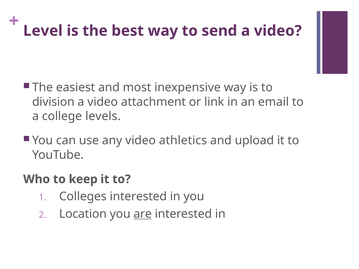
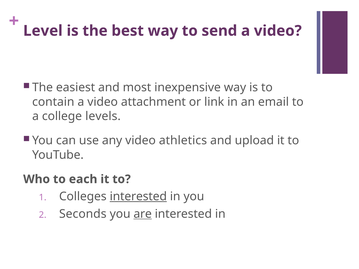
division: division -> contain
keep: keep -> each
interested at (138, 197) underline: none -> present
Location: Location -> Seconds
